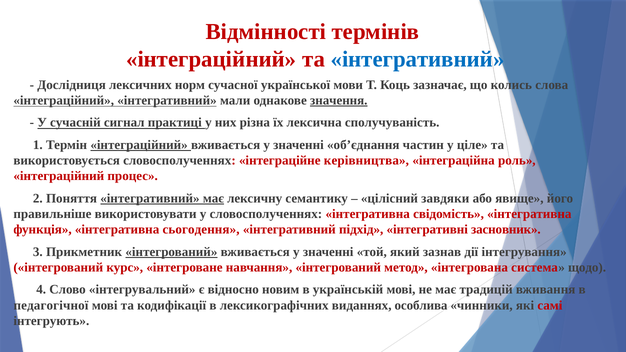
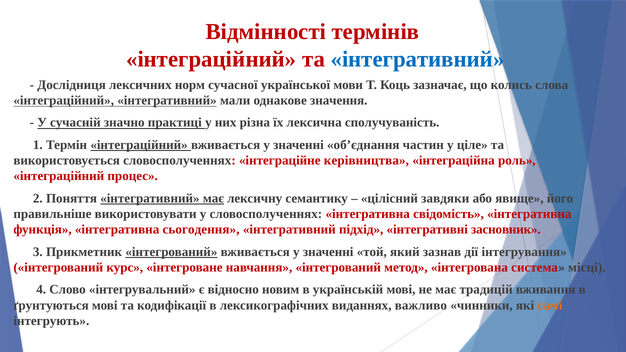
значення underline: present -> none
сигнал: сигнал -> значно
щодо: щодо -> місці
педагогічної: педагогічної -> ґрунтуються
особлива: особлива -> важливо
самі colour: red -> orange
